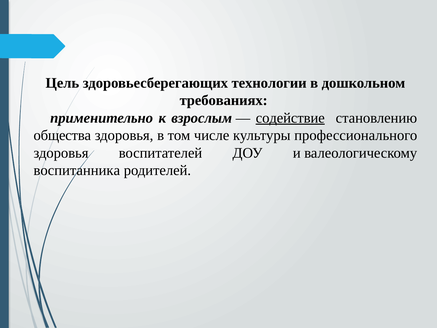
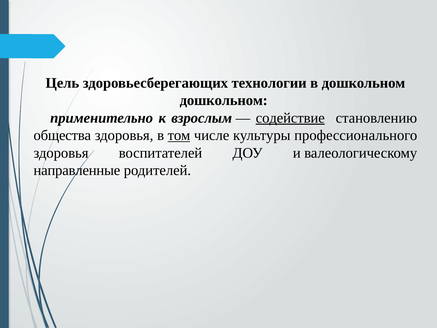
требованиях at (224, 100): требованиях -> дошкольном
том underline: none -> present
воспитанника: воспитанника -> направленные
